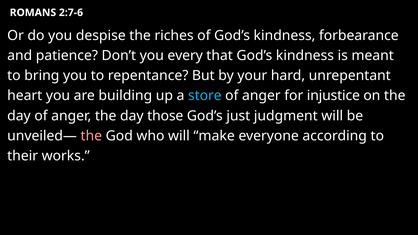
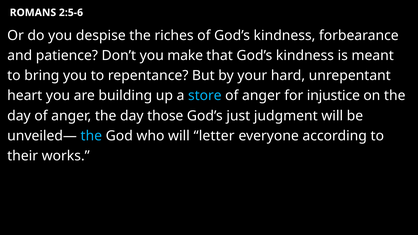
2:7-6: 2:7-6 -> 2:5-6
every: every -> make
the at (91, 136) colour: pink -> light blue
make: make -> letter
